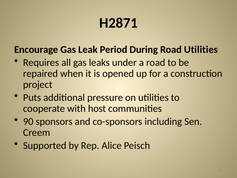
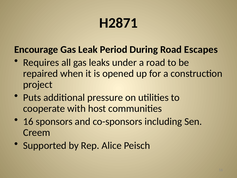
Road Utilities: Utilities -> Escapes
90 at (28, 121): 90 -> 16
